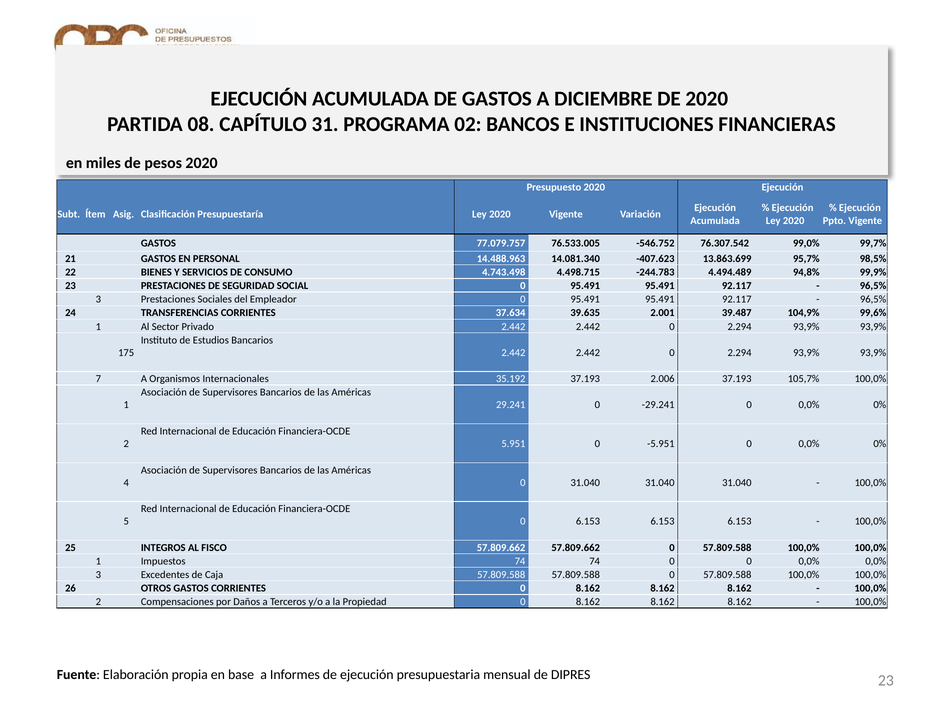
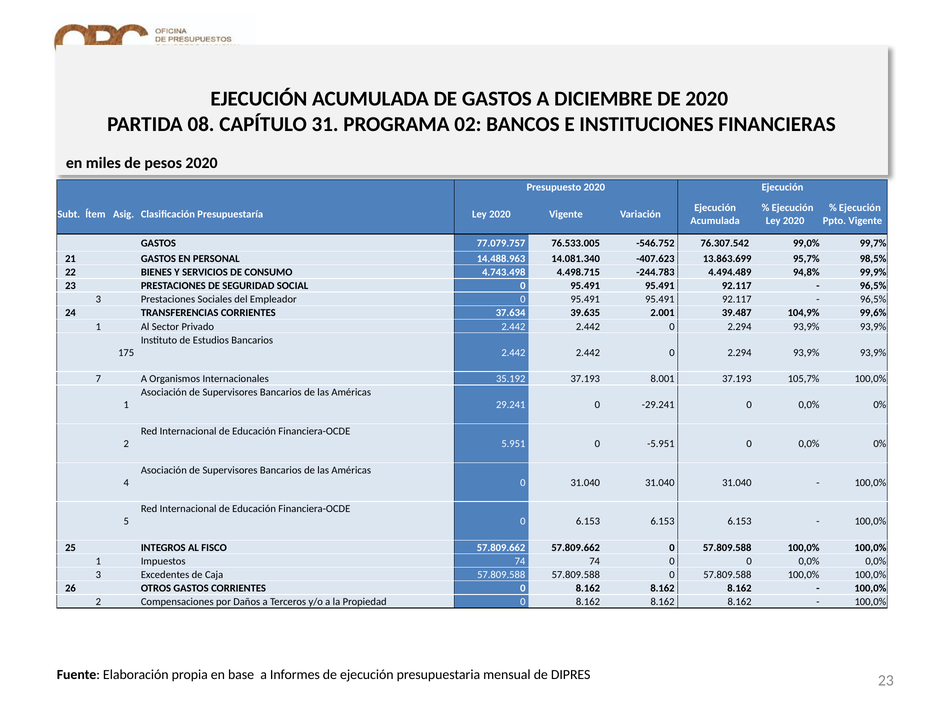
2.006: 2.006 -> 8.001
